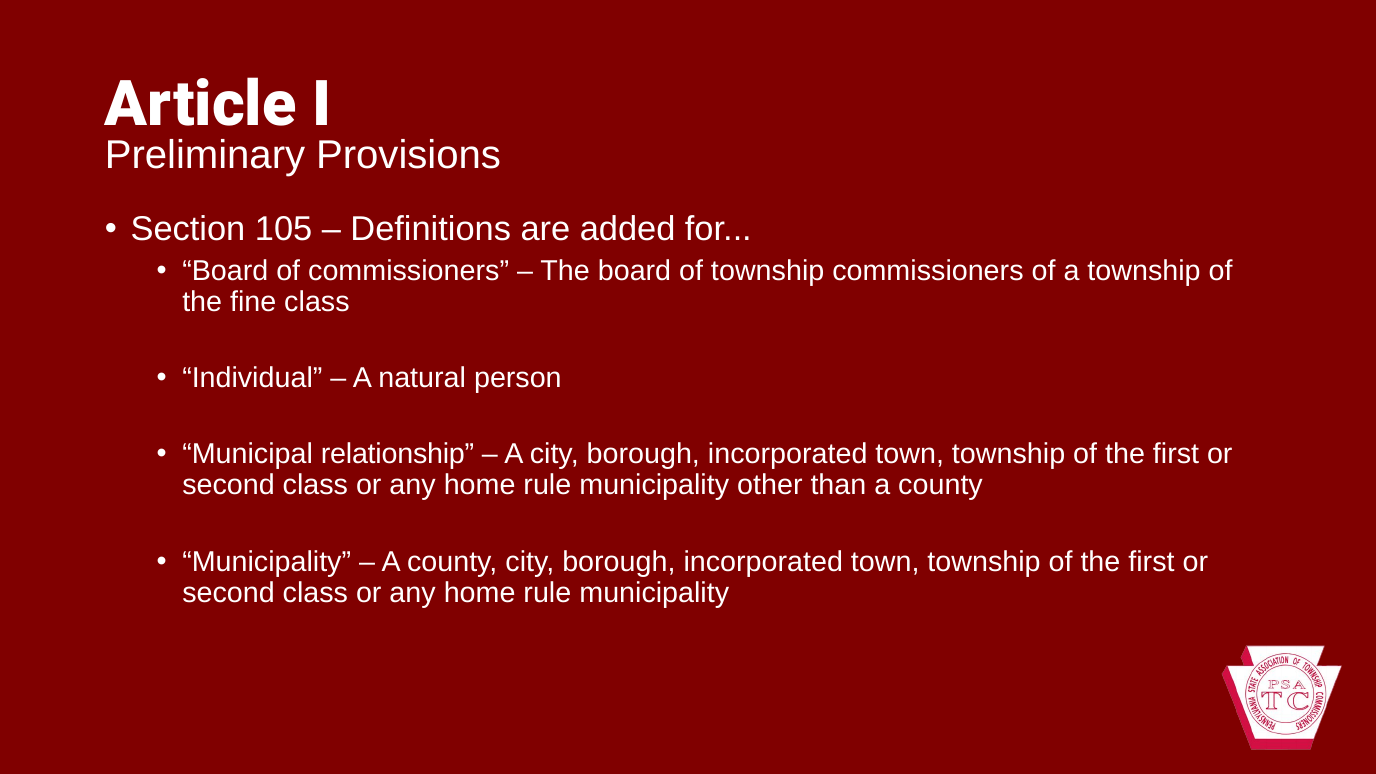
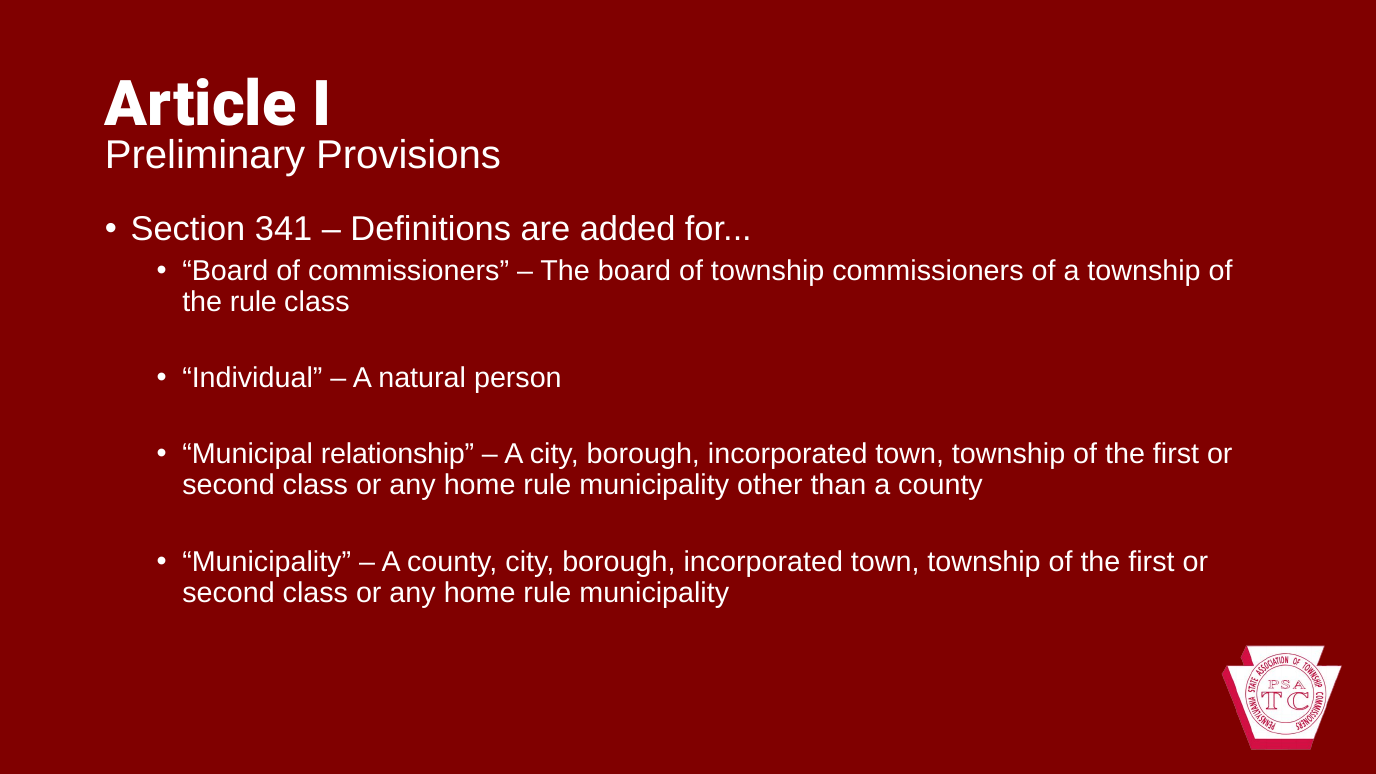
105: 105 -> 341
the fine: fine -> rule
